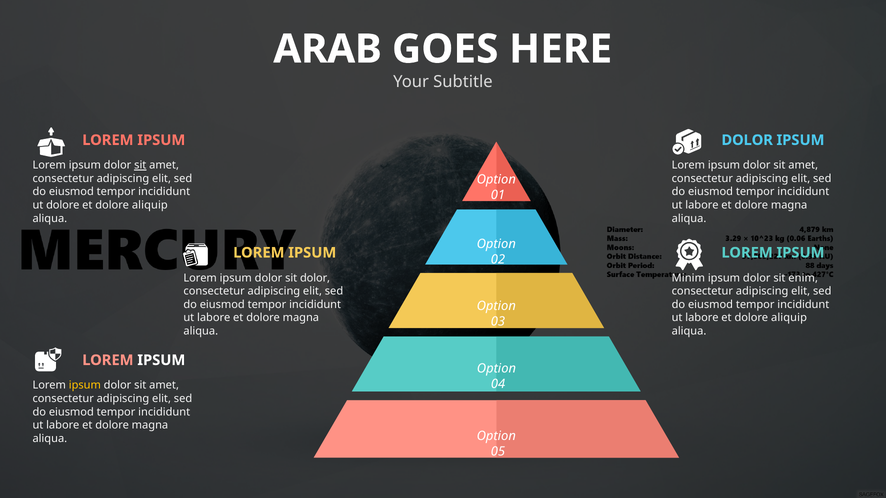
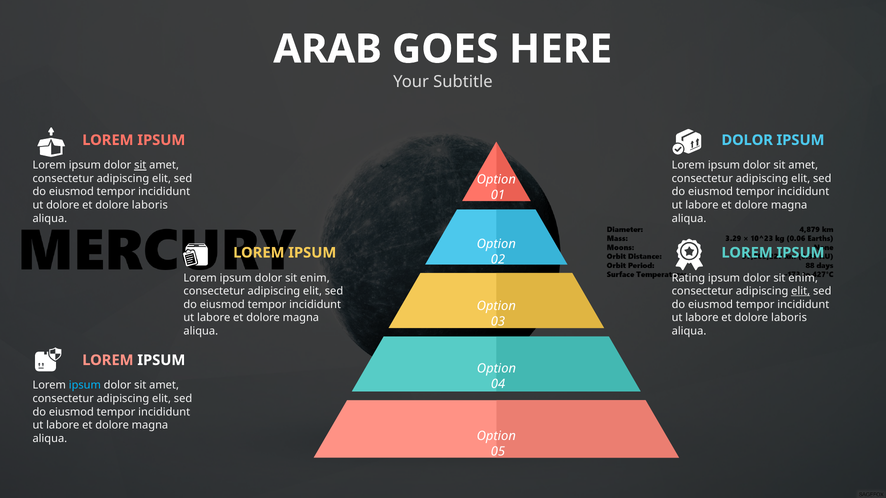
aliquip at (150, 205): aliquip -> laboris
dolor at (315, 278): dolor -> enim
Minim: Minim -> Rating
elit at (801, 291) underline: none -> present
labore et dolore aliquip: aliquip -> laboris
ipsum at (85, 386) colour: yellow -> light blue
